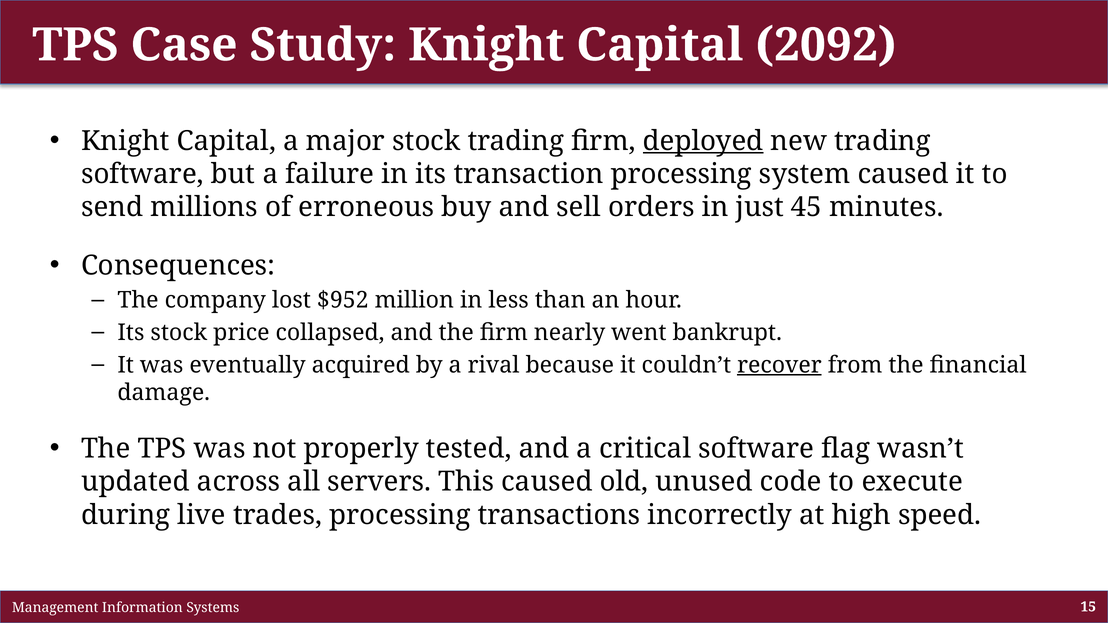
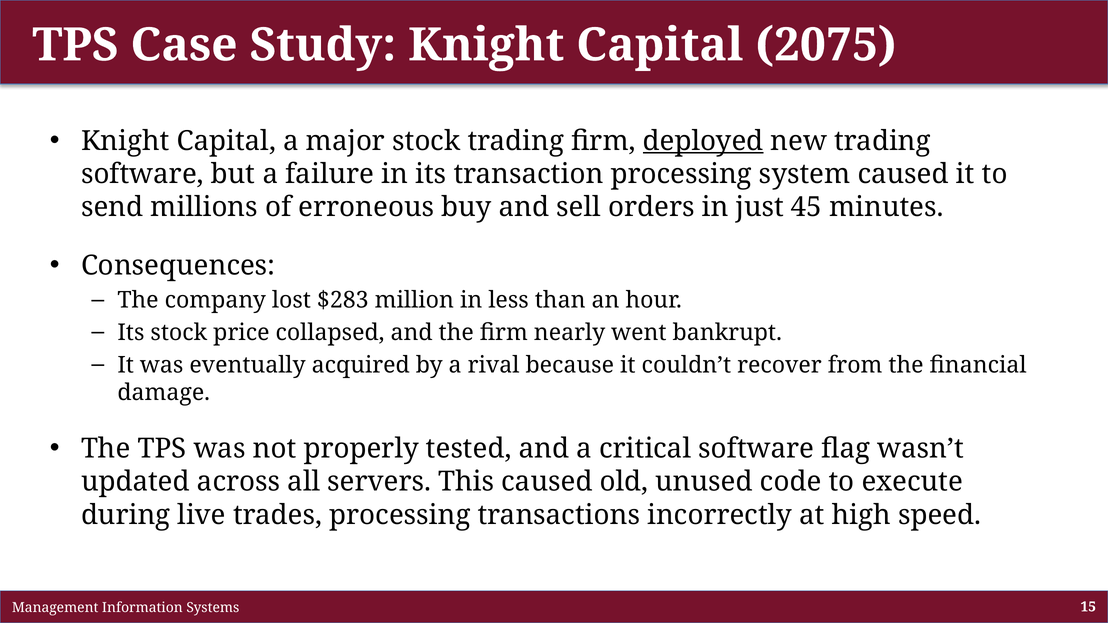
2092: 2092 -> 2075
$952: $952 -> $283
recover underline: present -> none
